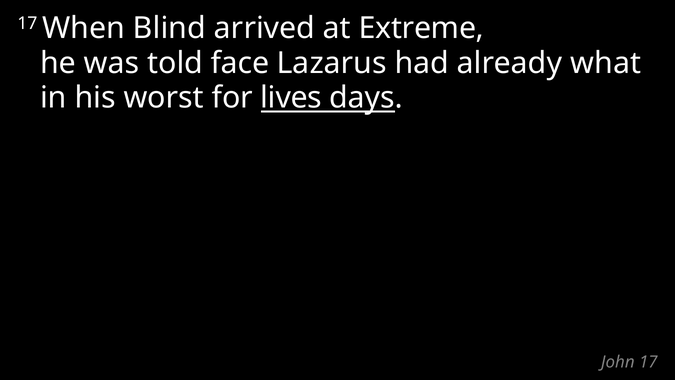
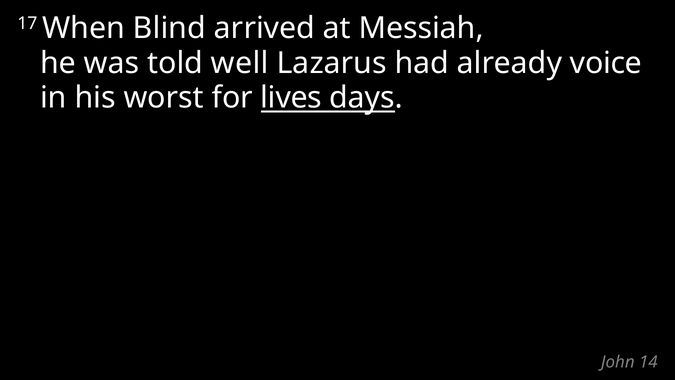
Extreme: Extreme -> Messiah
face: face -> well
what: what -> voice
John 17: 17 -> 14
